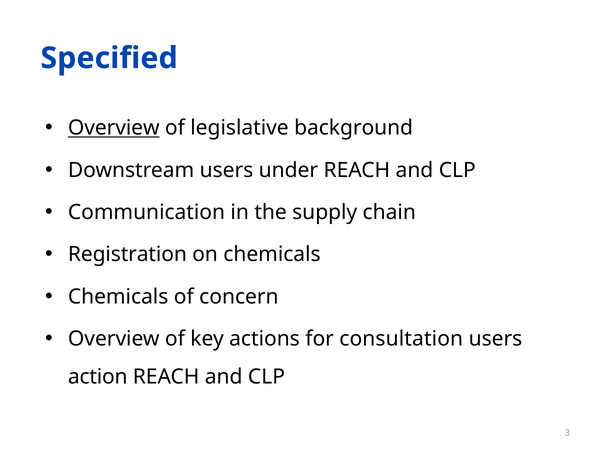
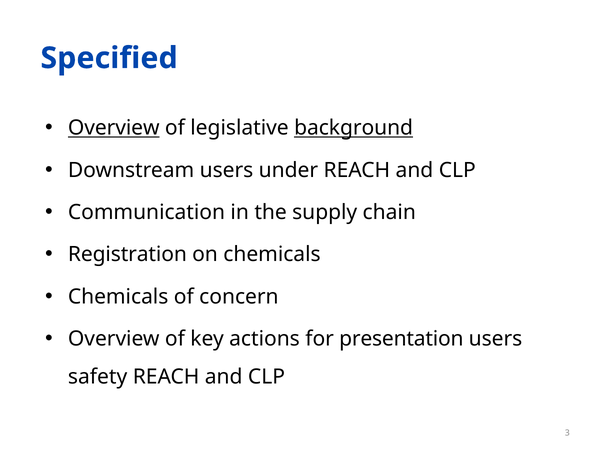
background underline: none -> present
consultation: consultation -> presentation
action: action -> safety
